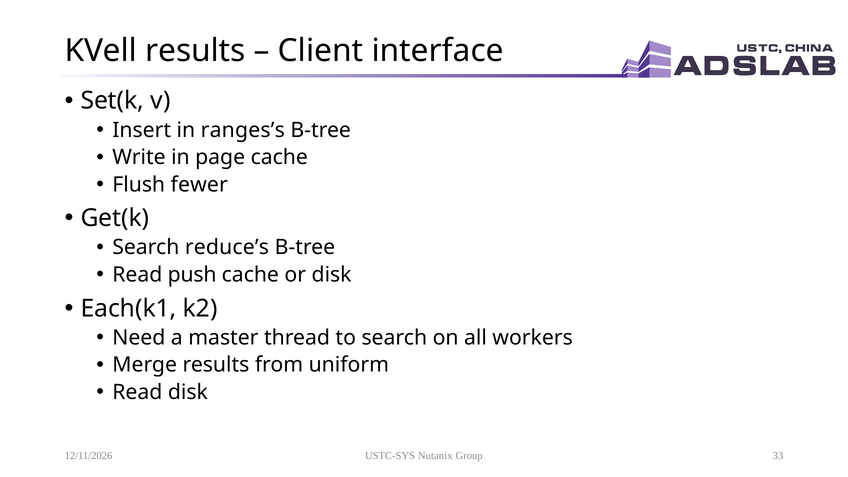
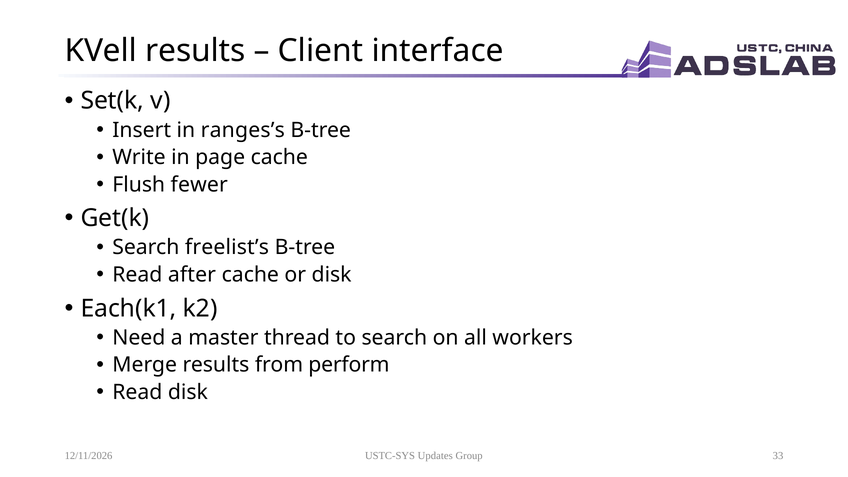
reduce’s: reduce’s -> freelist’s
push: push -> after
uniform: uniform -> perform
Nutanix: Nutanix -> Updates
